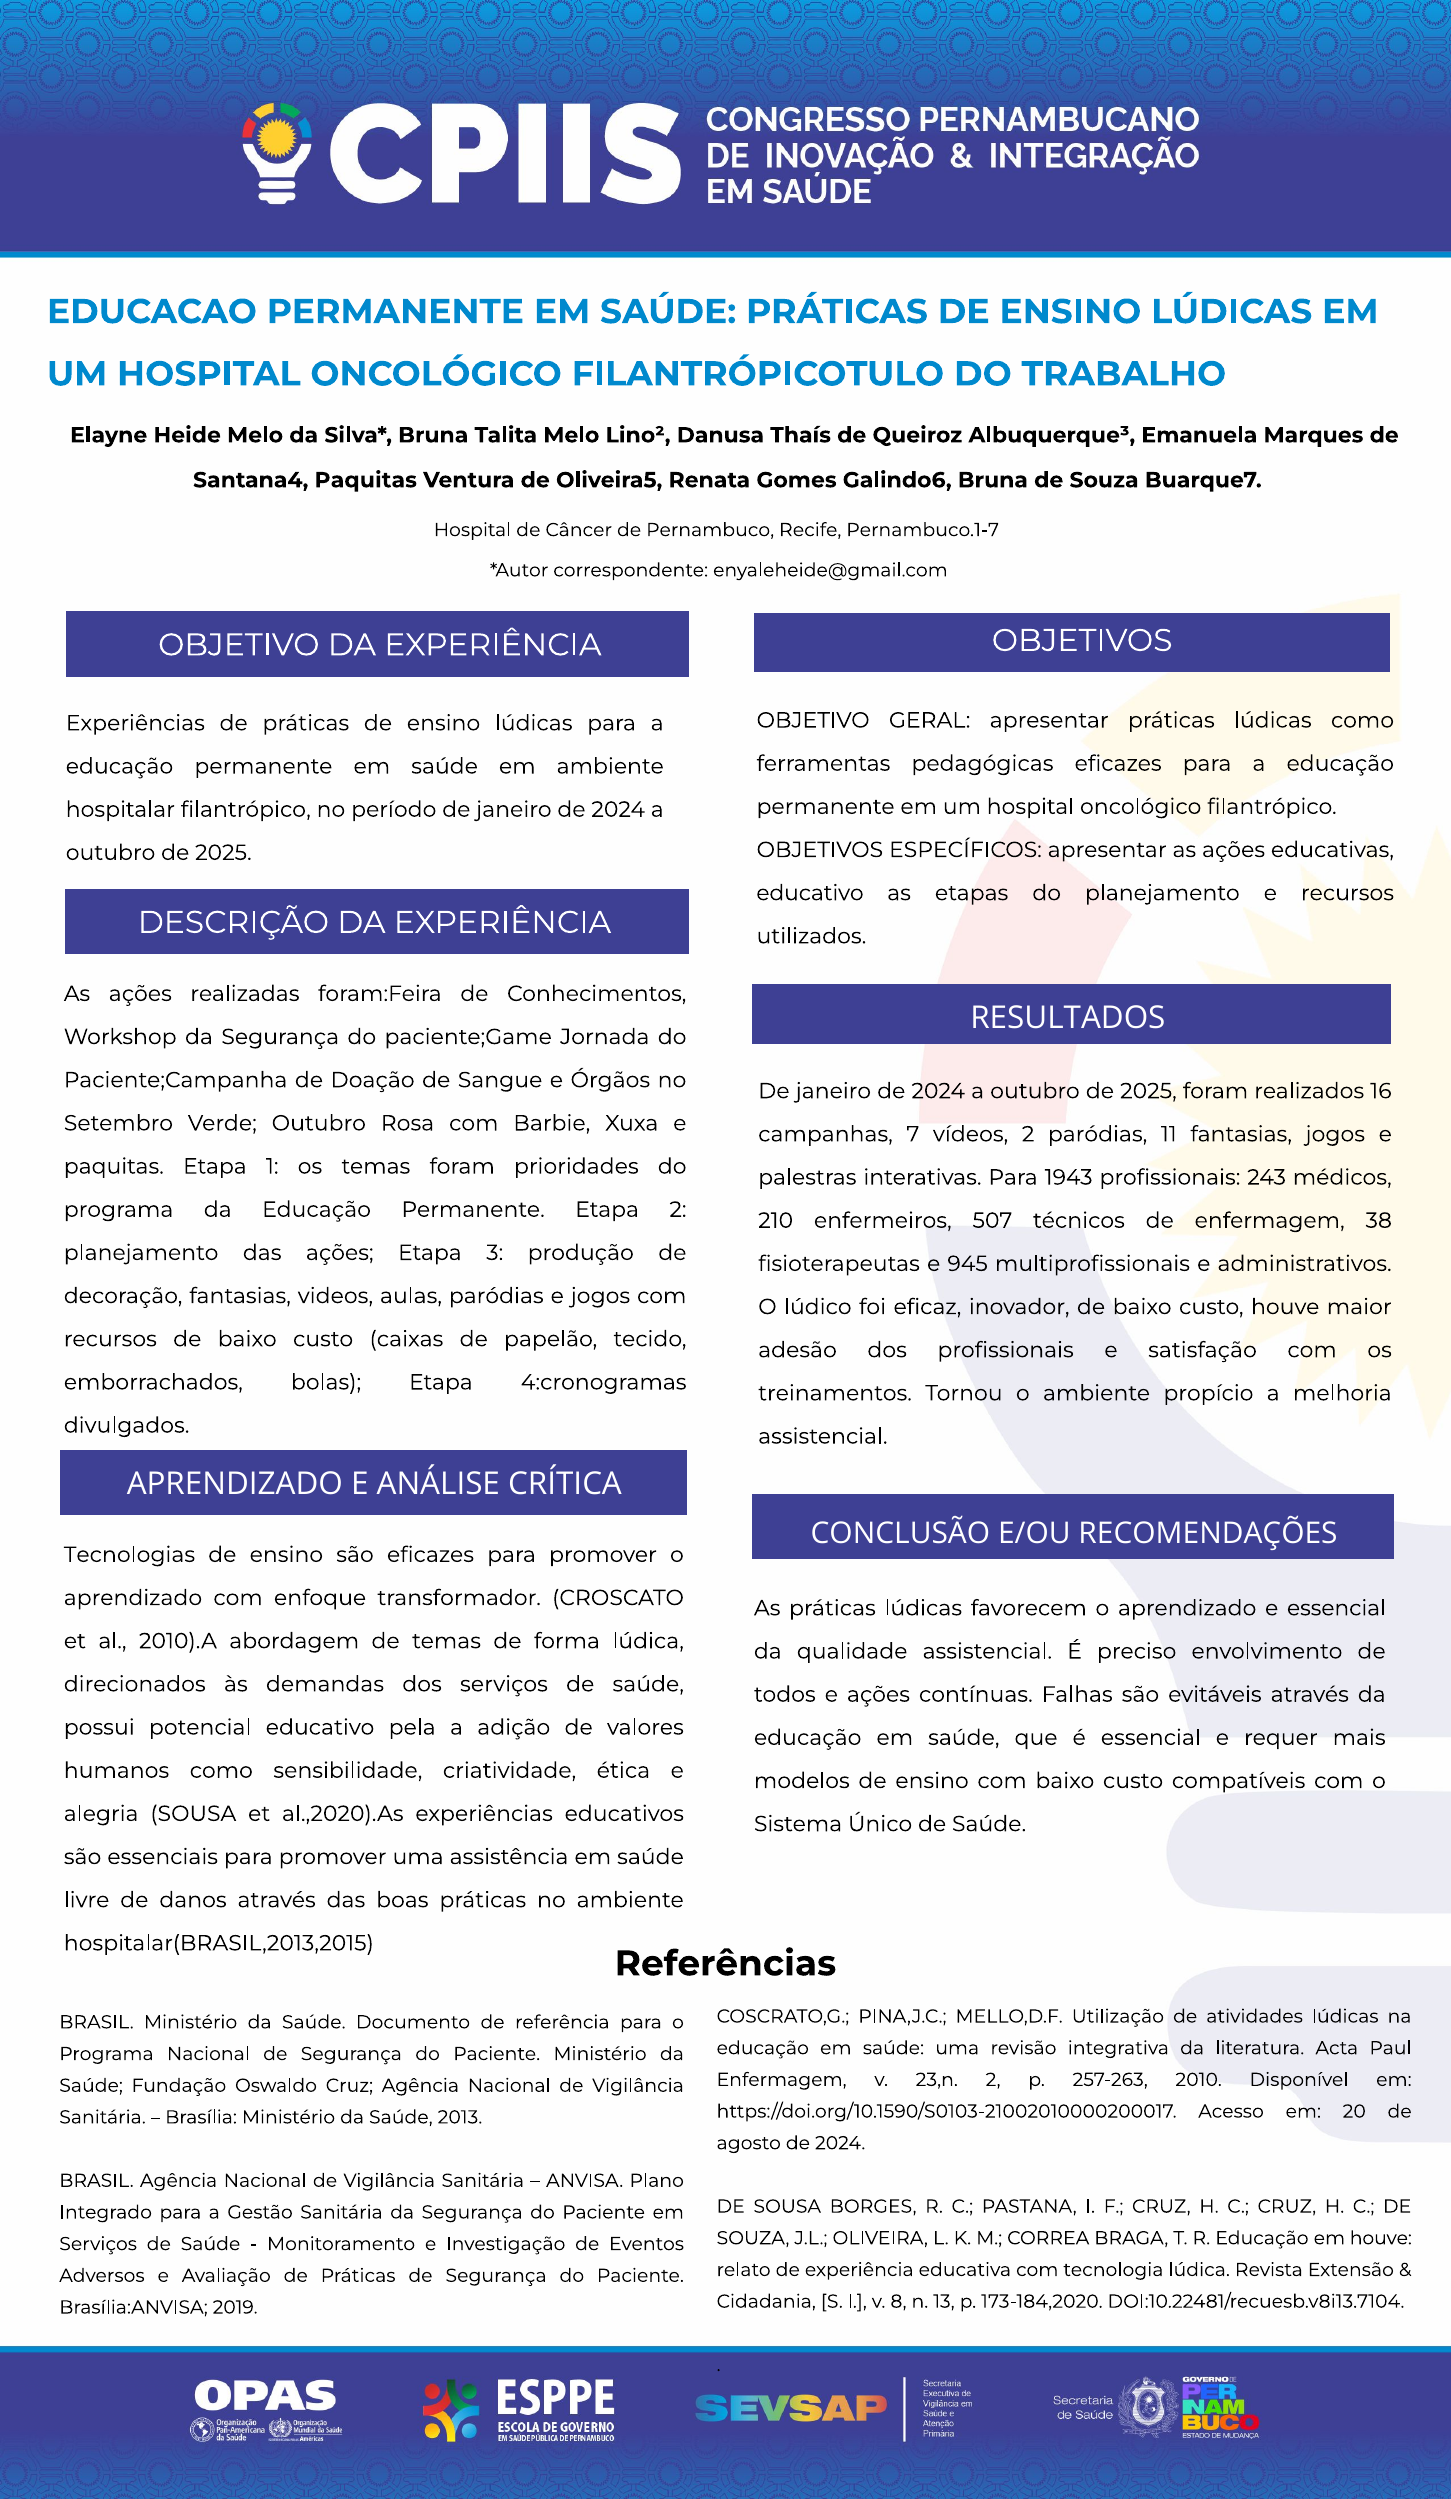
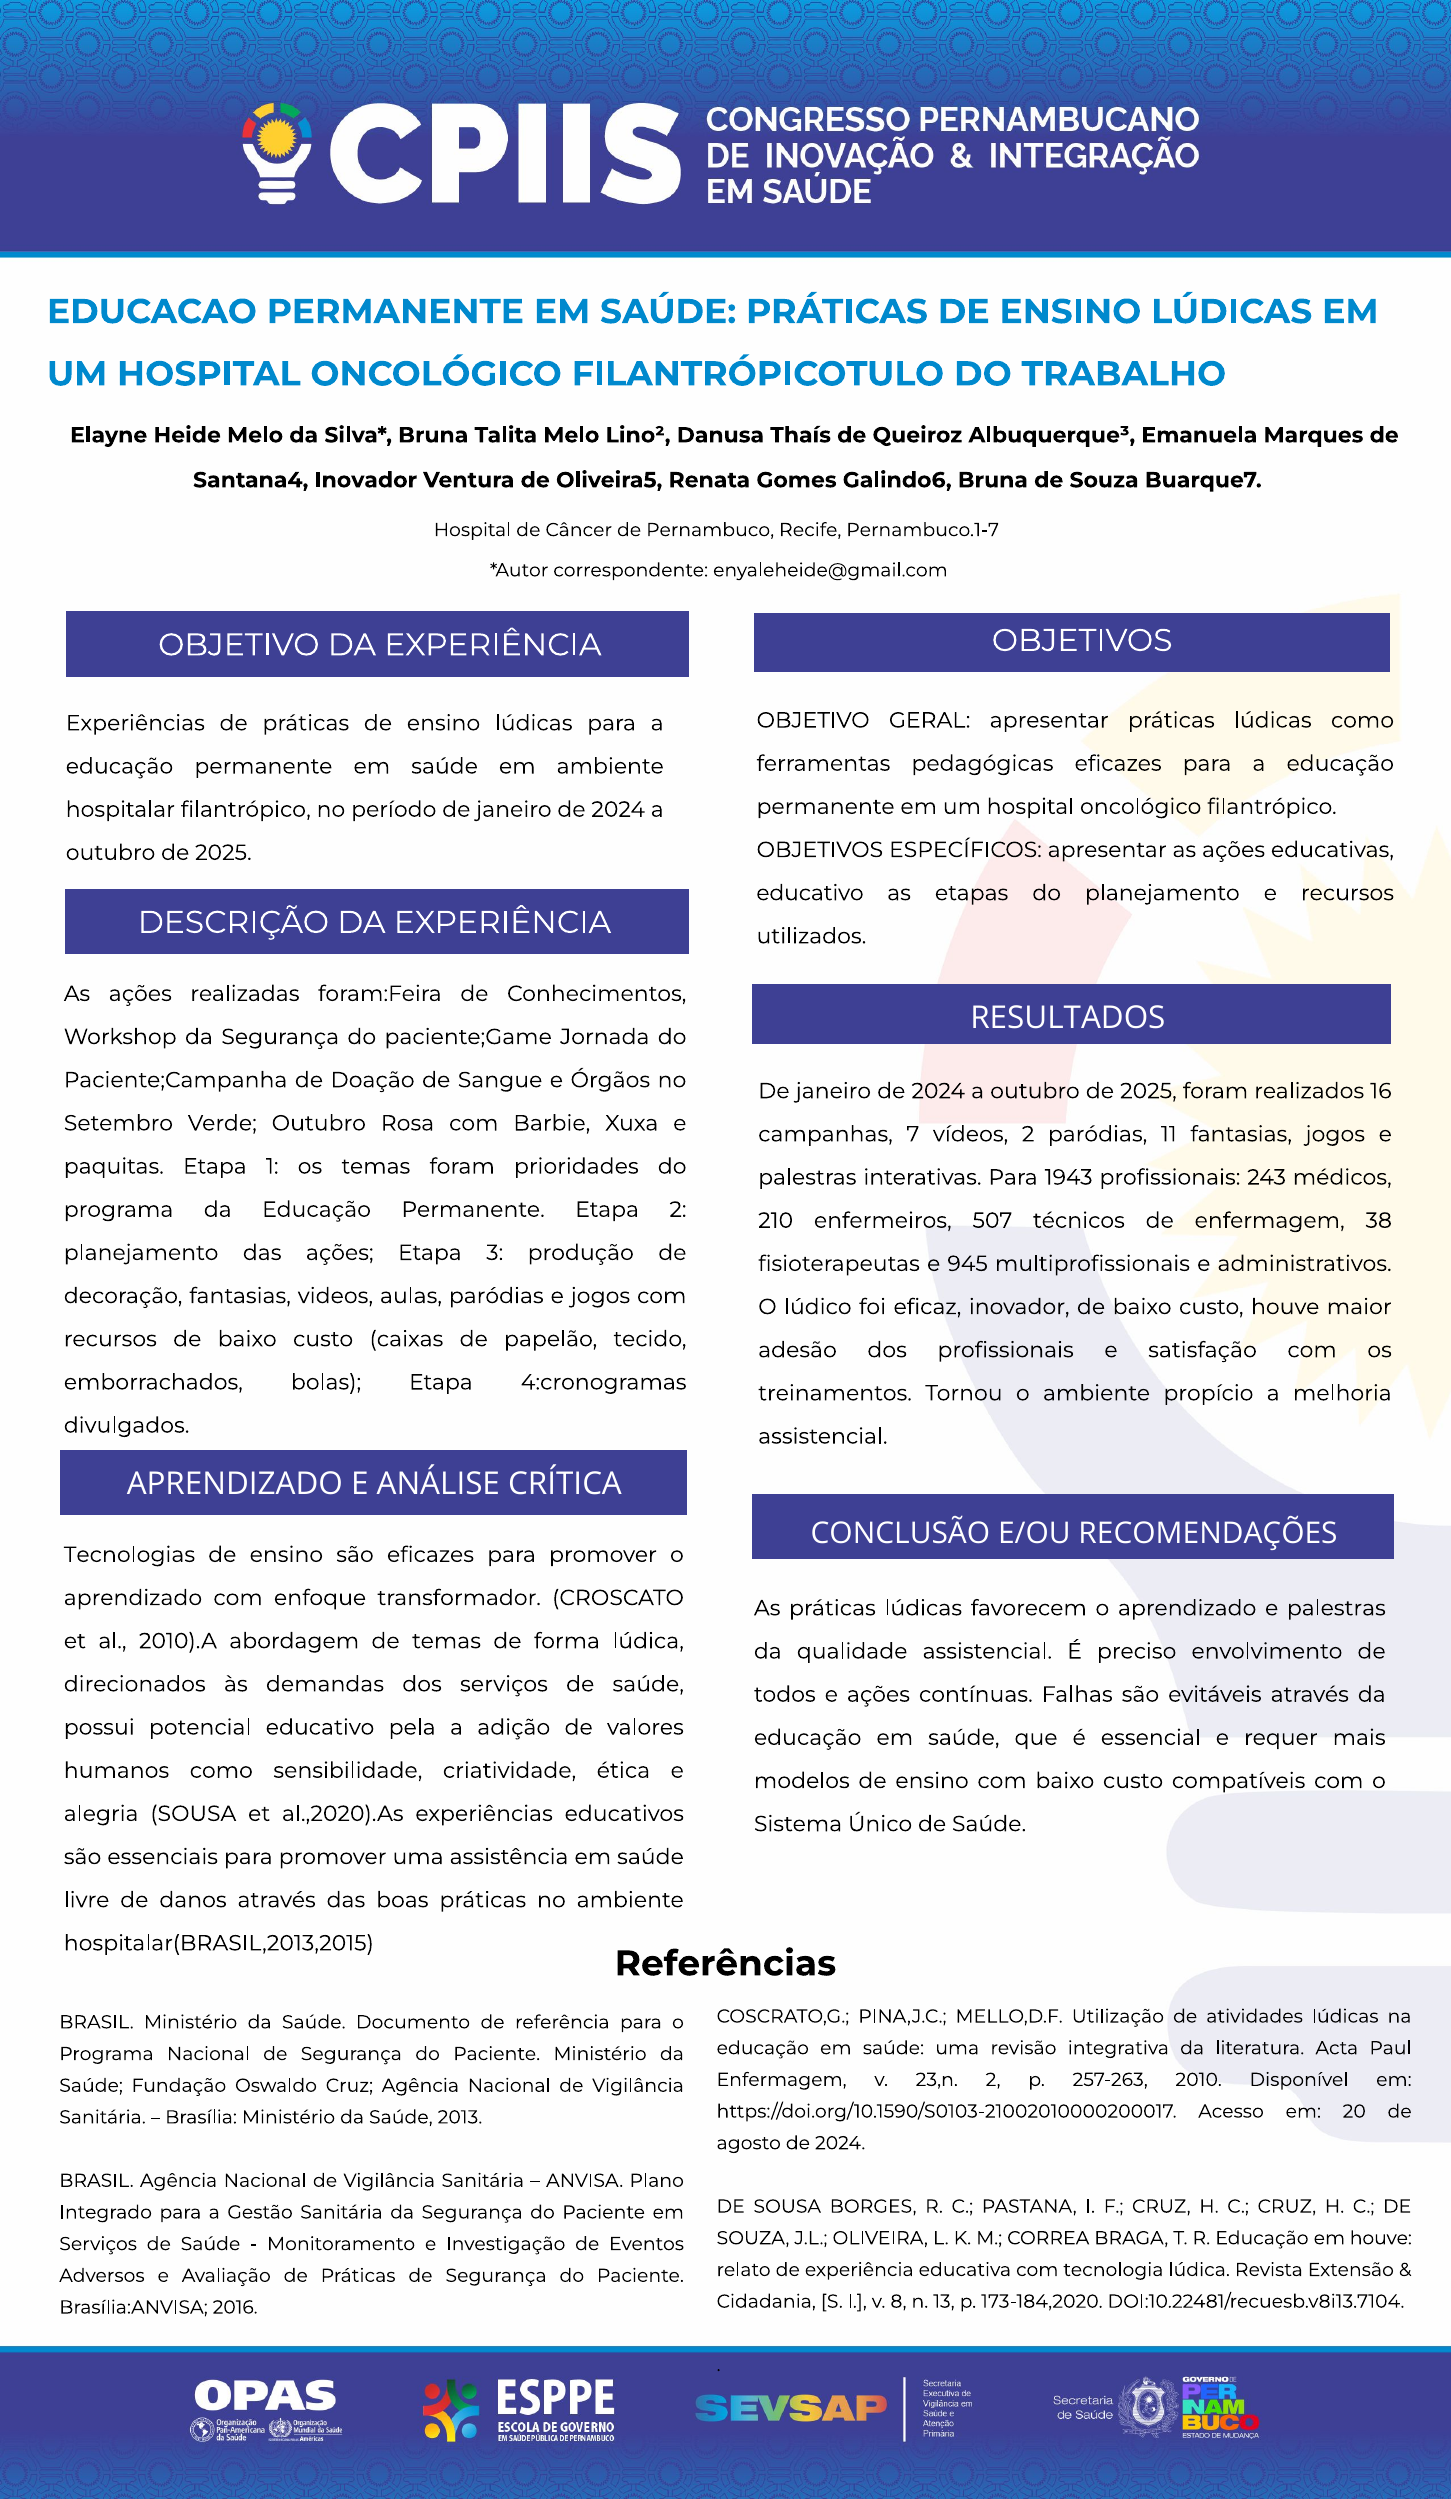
Santana4 Paquitas: Paquitas -> Inovador
aprendizado e essencial: essencial -> palestras
2019: 2019 -> 2016
